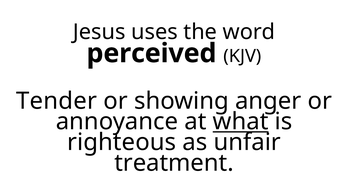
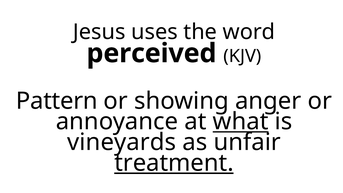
Tender: Tender -> Pattern
righteous: righteous -> vineyards
treatment underline: none -> present
